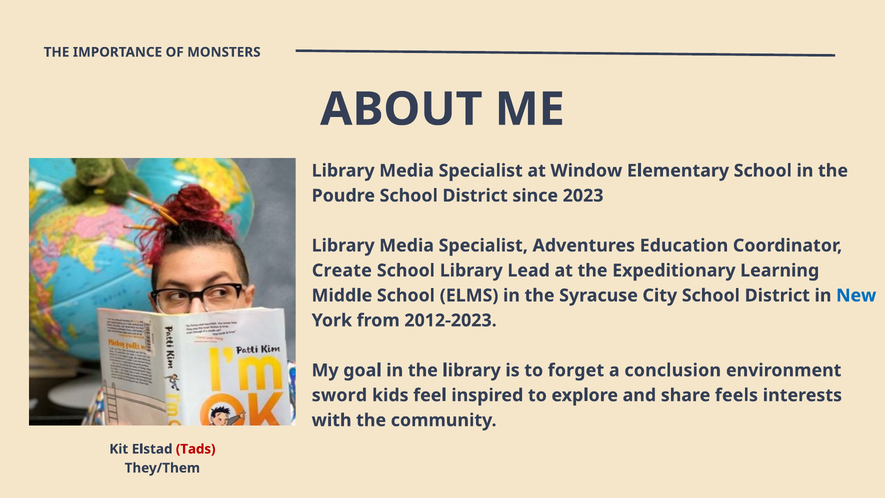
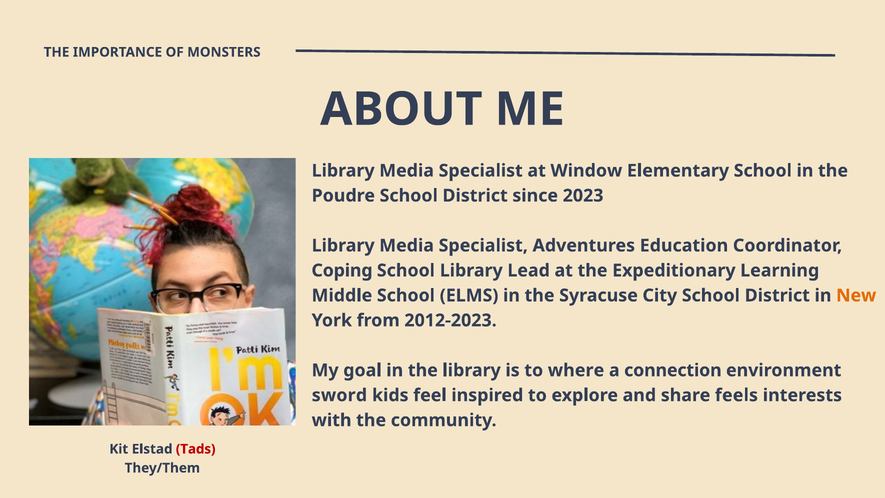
Create: Create -> Coping
New colour: blue -> orange
forget: forget -> where
conclusion: conclusion -> connection
